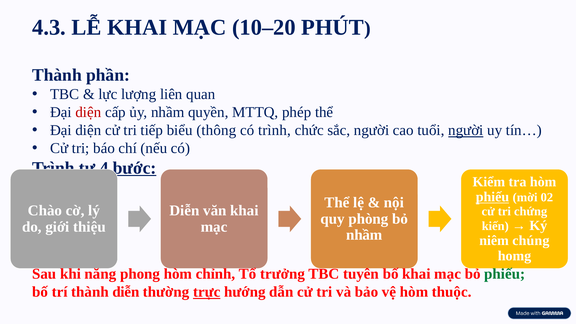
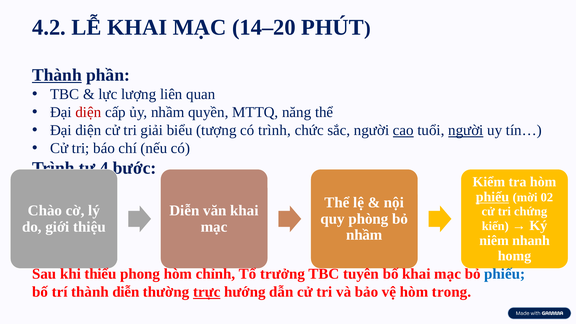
4.3: 4.3 -> 4.2
10–20: 10–20 -> 14–20
Thành at (57, 75) underline: none -> present
phép: phép -> năng
tiếp: tiếp -> giải
thông: thông -> tượng
cao underline: none -> present
bước underline: present -> none
chúng: chúng -> nhanh
năng: năng -> thiểu
phiếu at (505, 274) colour: green -> blue
thuộc: thuộc -> trong
